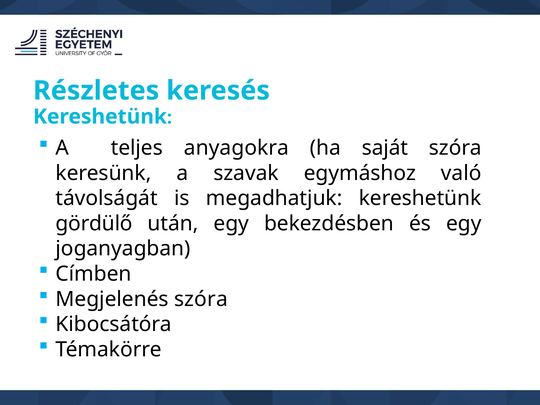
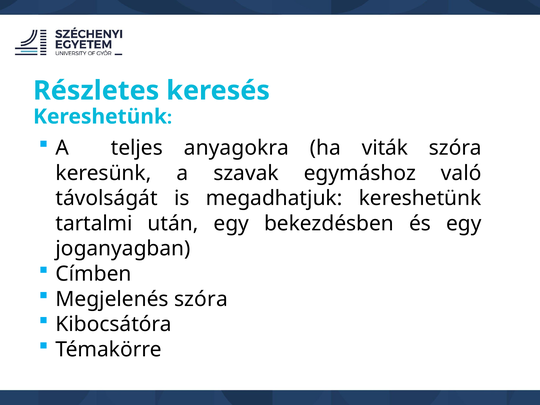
saját: saját -> viták
gördülő: gördülő -> tartalmi
